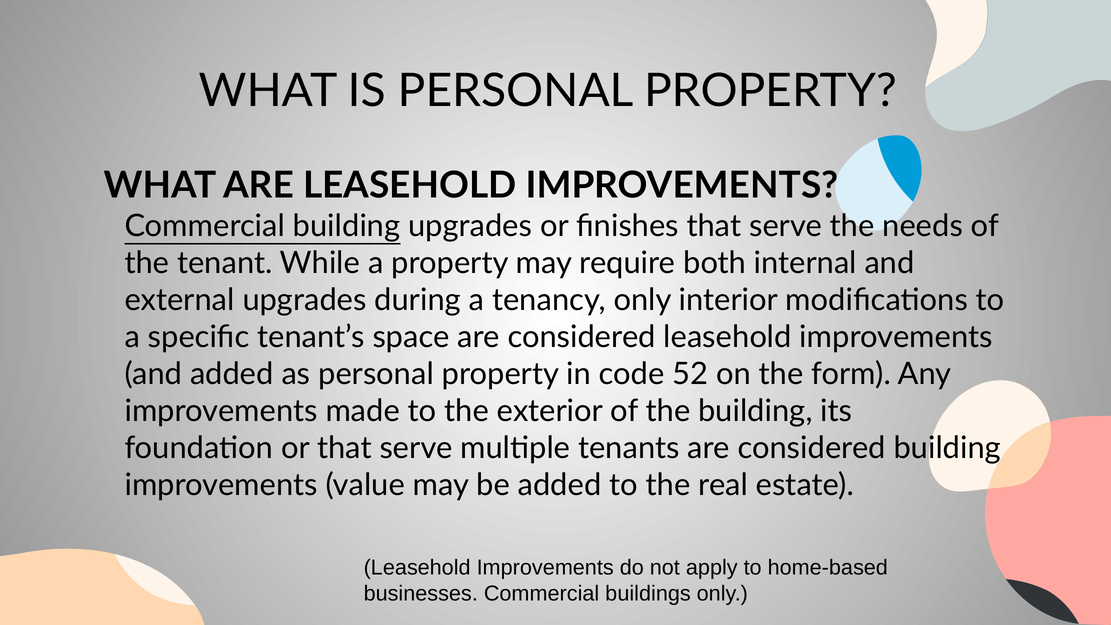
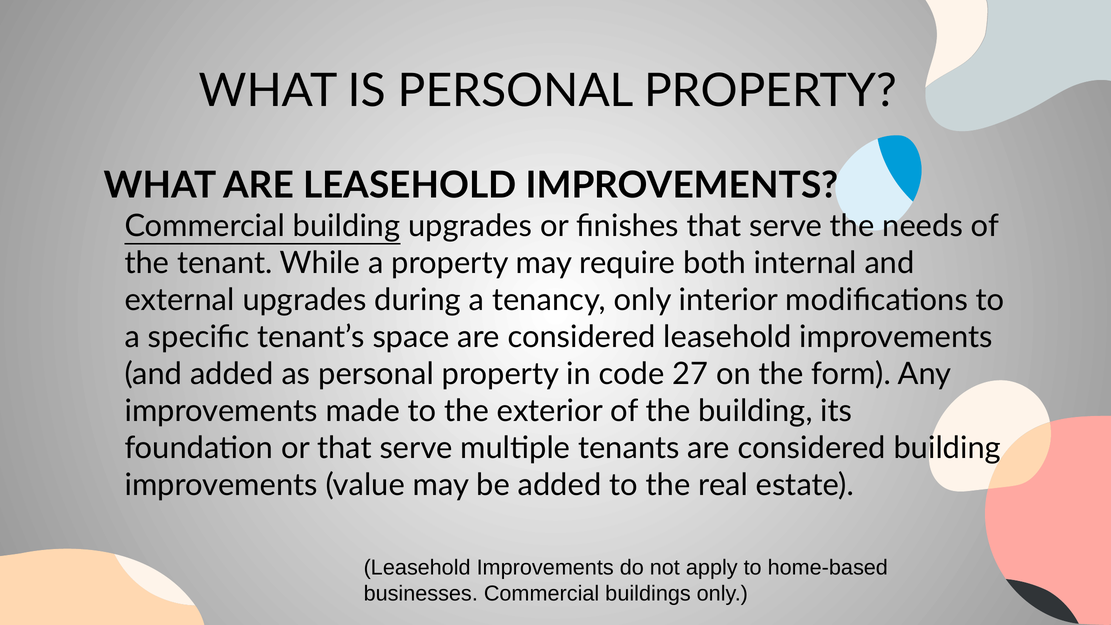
52: 52 -> 27
